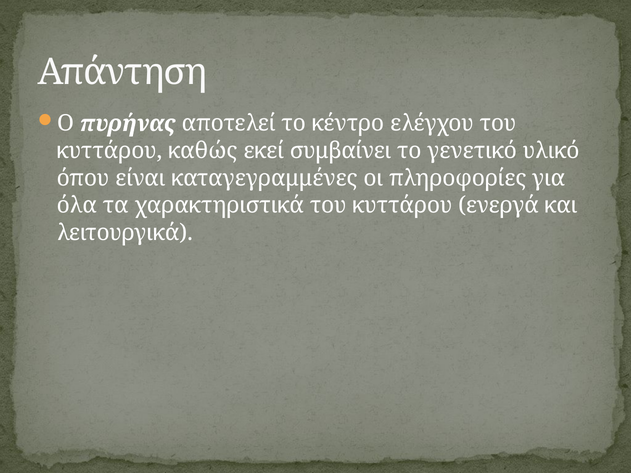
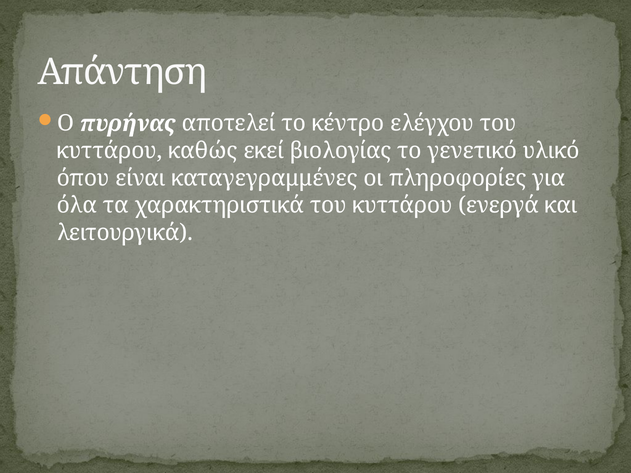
συμβαίνει: συμβαίνει -> βιολογίας
